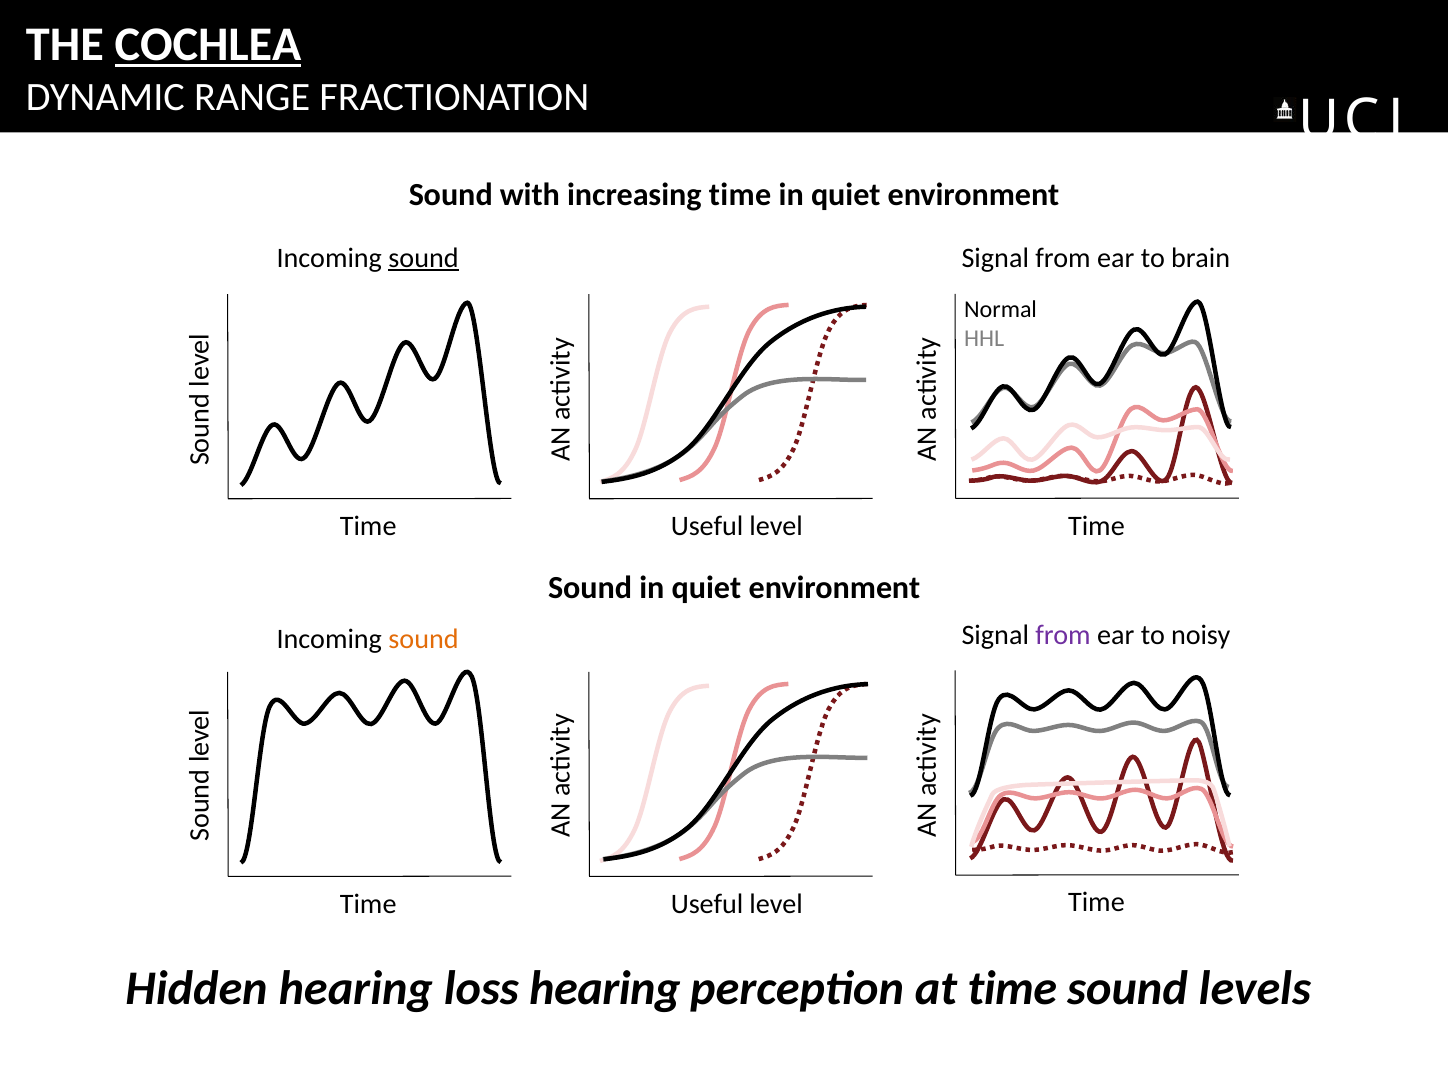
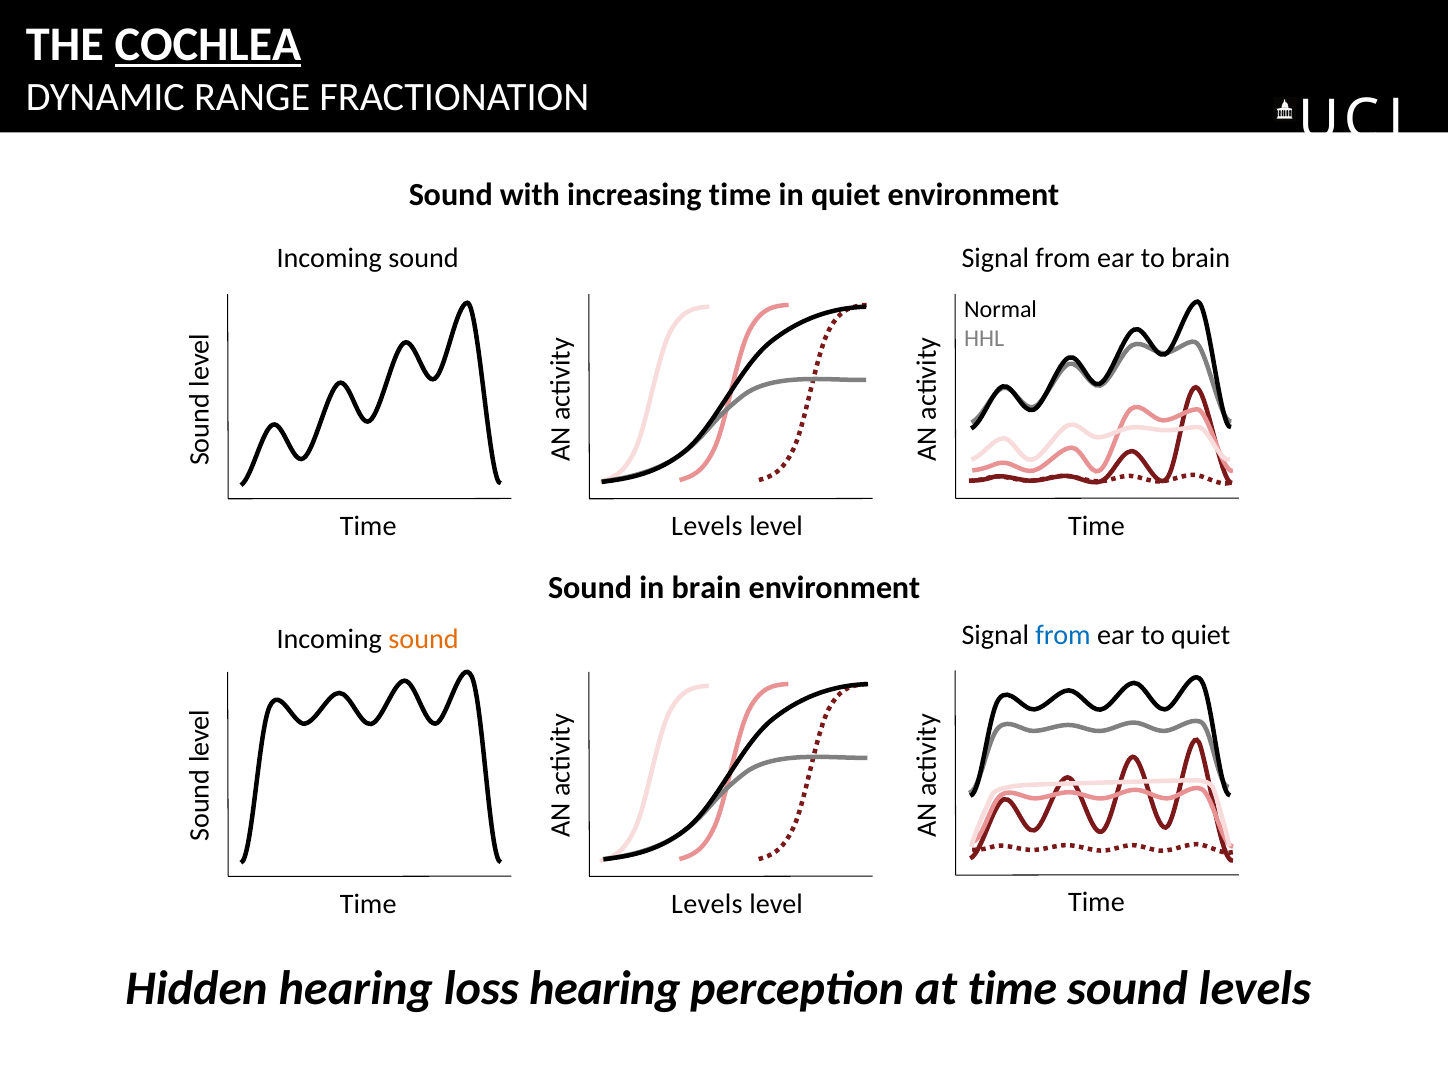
sound at (424, 258) underline: present -> none
Useful at (707, 526): Useful -> Levels
Sound in quiet: quiet -> brain
from at (1063, 635) colour: purple -> blue
to noisy: noisy -> quiet
Useful at (707, 904): Useful -> Levels
